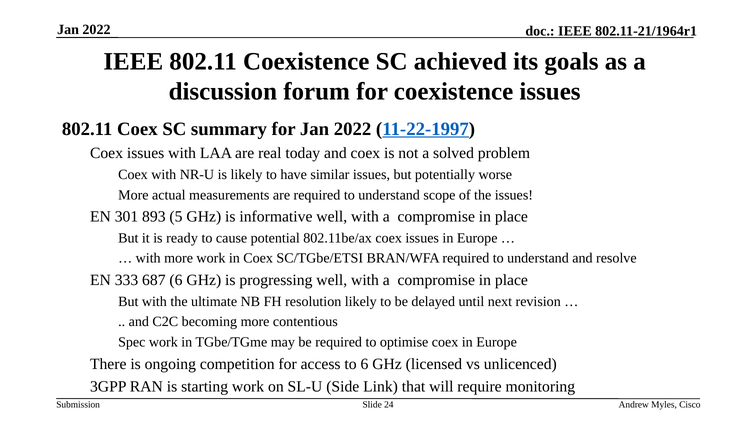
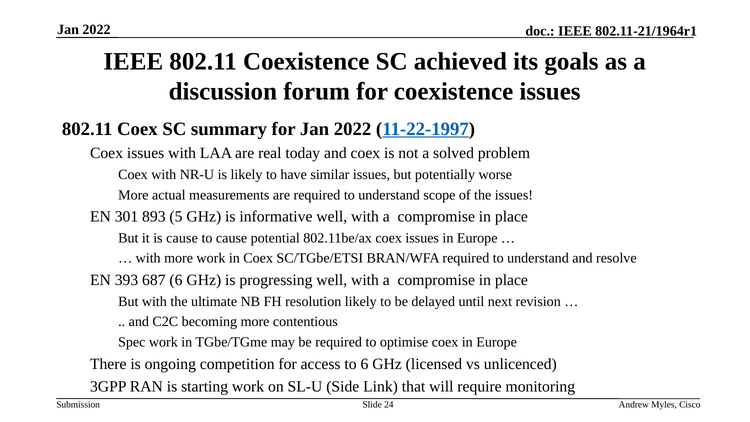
is ready: ready -> cause
333: 333 -> 393
